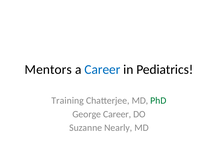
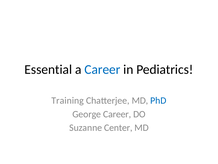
Mentors: Mentors -> Essential
PhD colour: green -> blue
Nearly: Nearly -> Center
